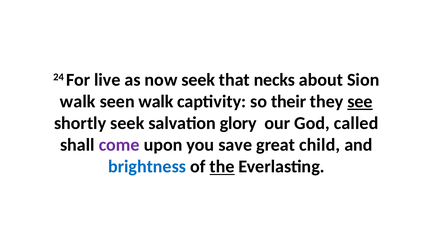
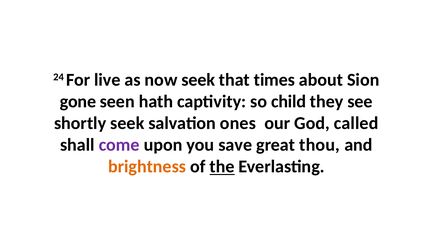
necks: necks -> times
walk at (78, 101): walk -> gone
seen walk: walk -> hath
their: their -> child
see underline: present -> none
glory: glory -> ones
child: child -> thou
brightness colour: blue -> orange
